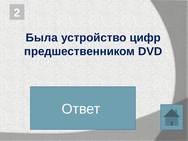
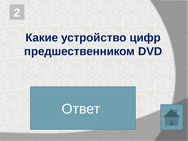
Была: Была -> Какие
